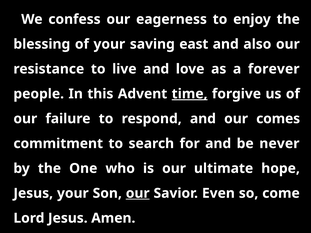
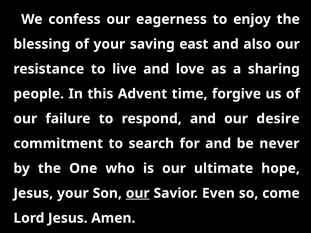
forever: forever -> sharing
time underline: present -> none
comes: comes -> desire
